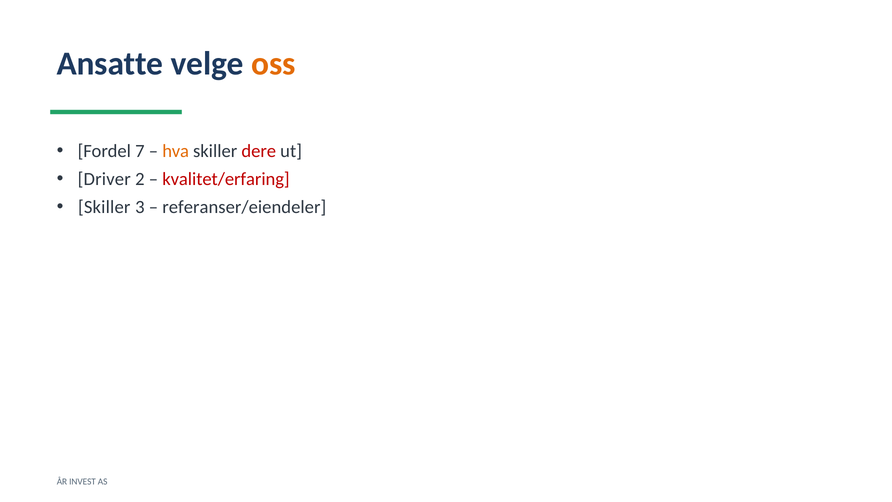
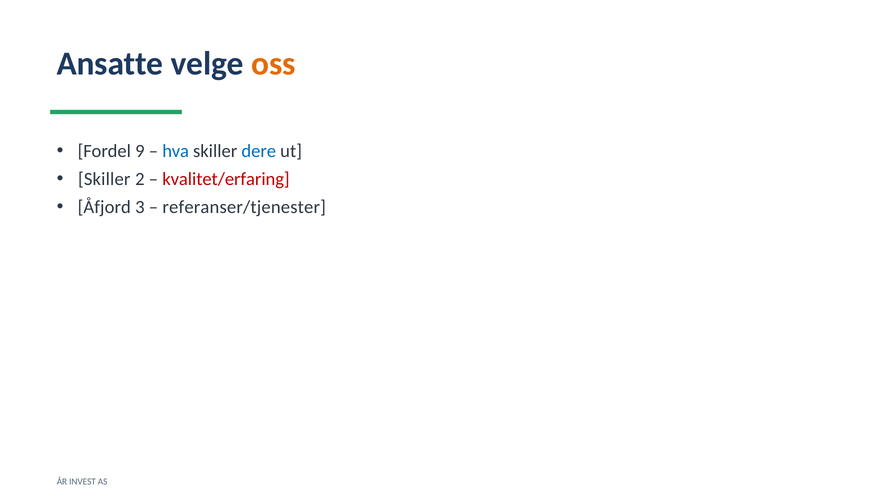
7: 7 -> 9
hva colour: orange -> blue
dere colour: red -> blue
Driver at (104, 179): Driver -> Skiller
Skiller at (104, 207): Skiller -> Åfjord
referanser/eiendeler: referanser/eiendeler -> referanser/tjenester
